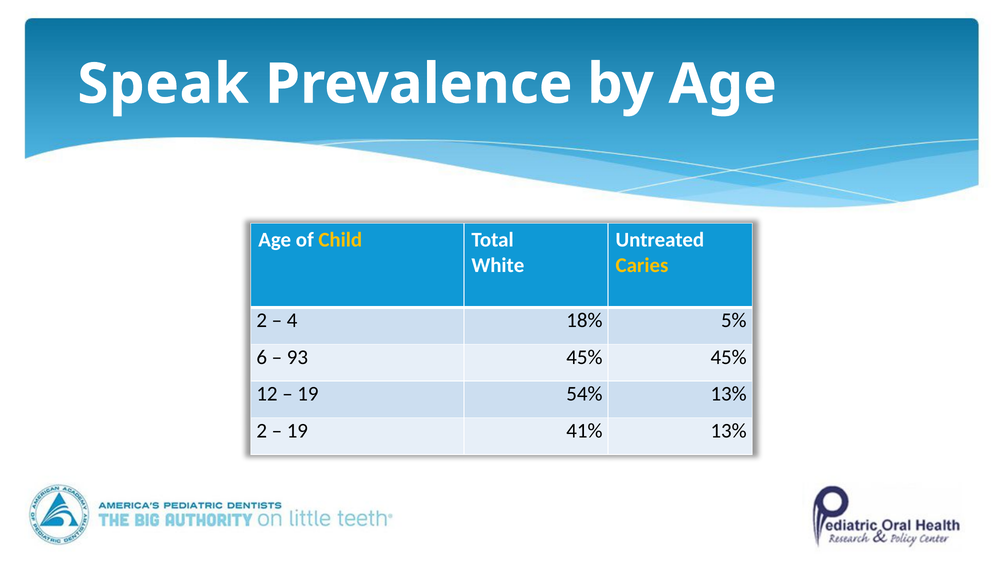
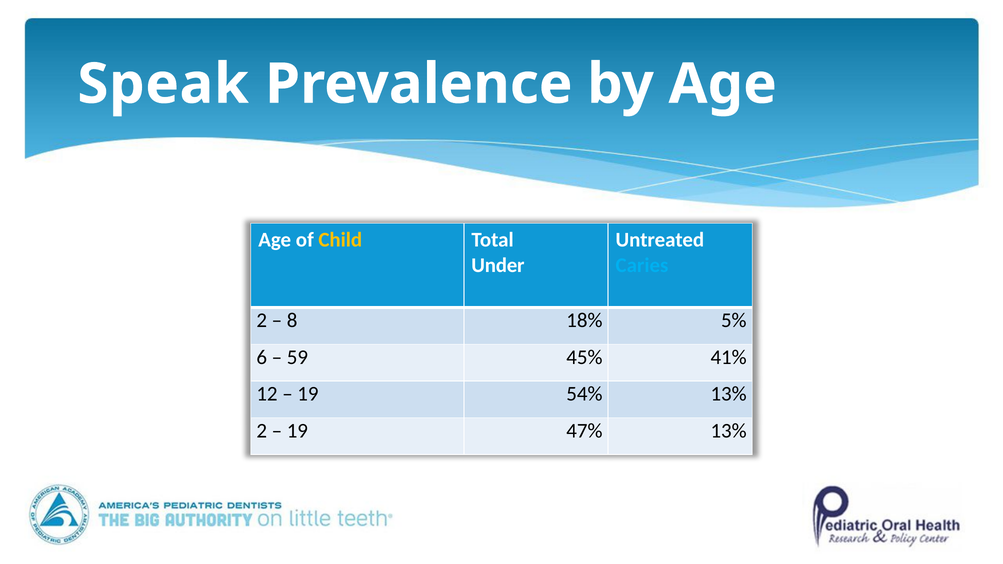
White: White -> Under
Caries colour: yellow -> light blue
4: 4 -> 8
93: 93 -> 59
45% 45%: 45% -> 41%
41%: 41% -> 47%
